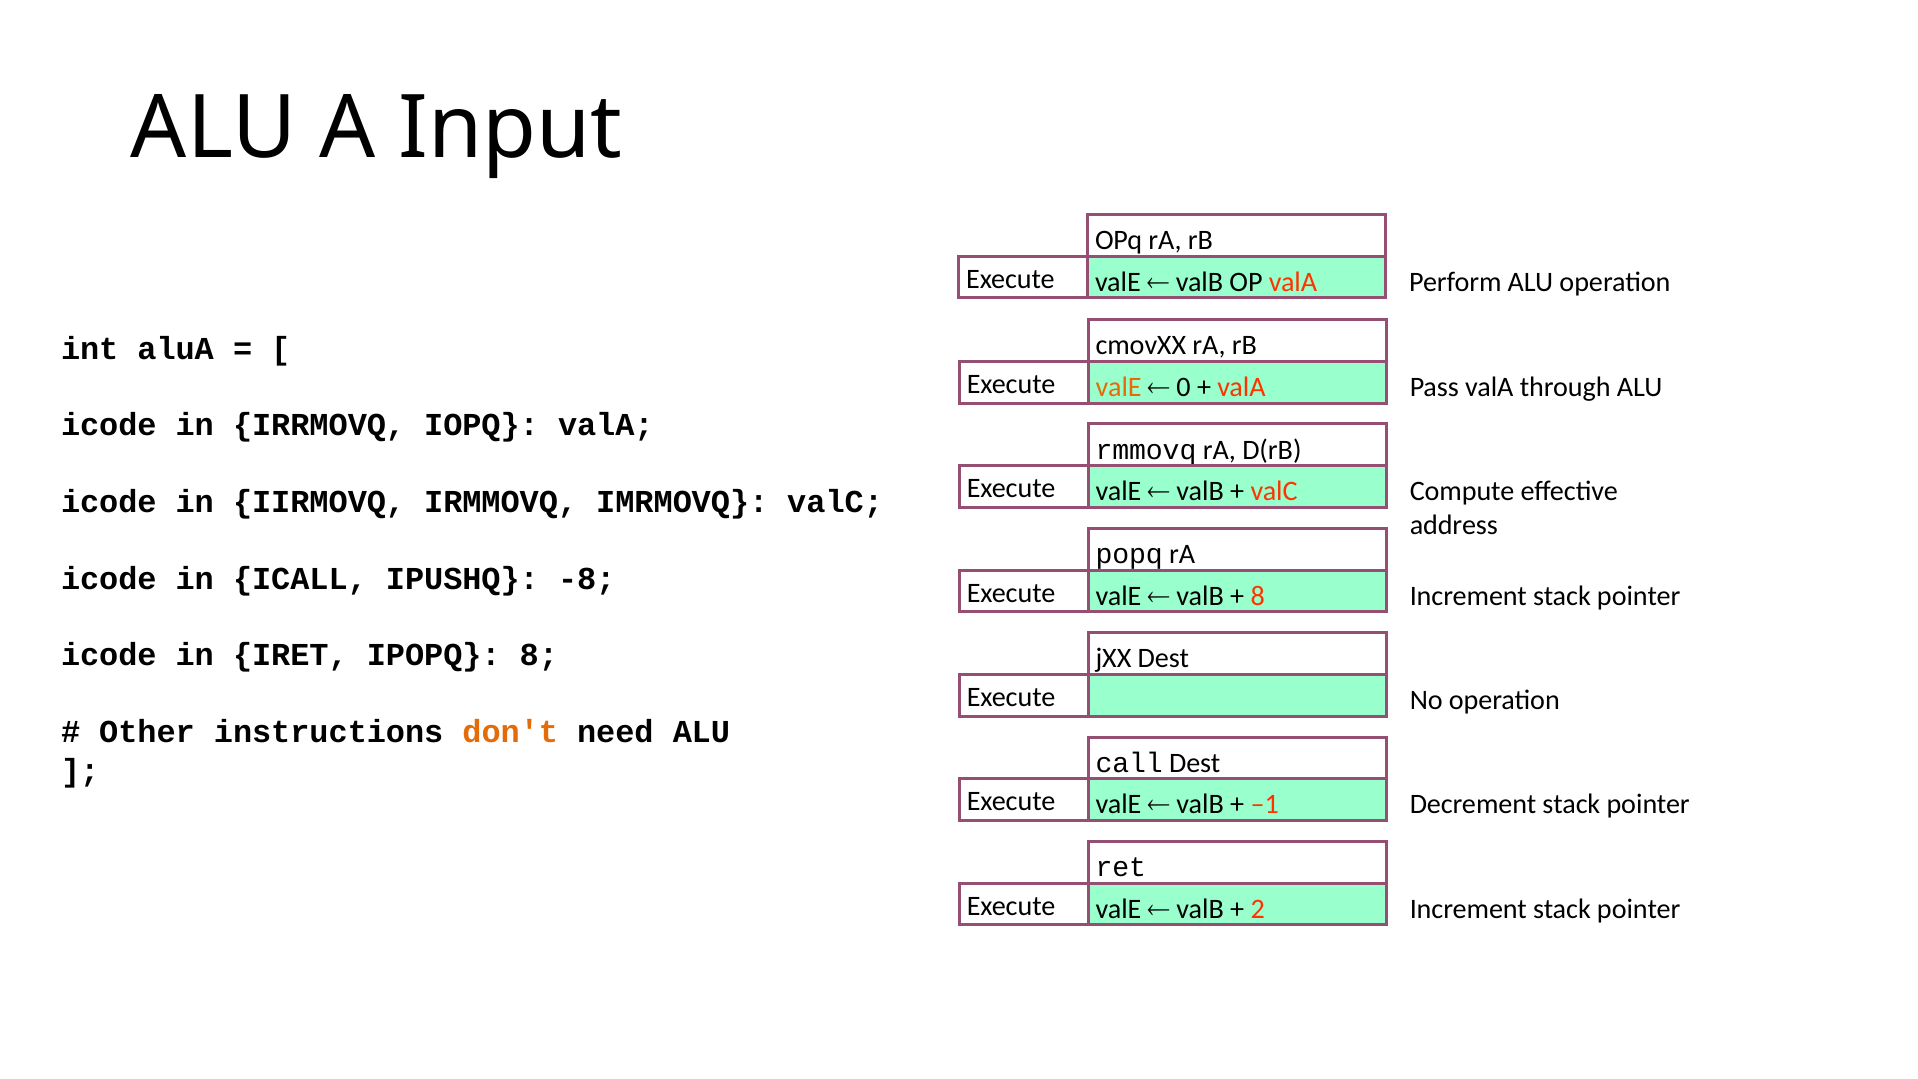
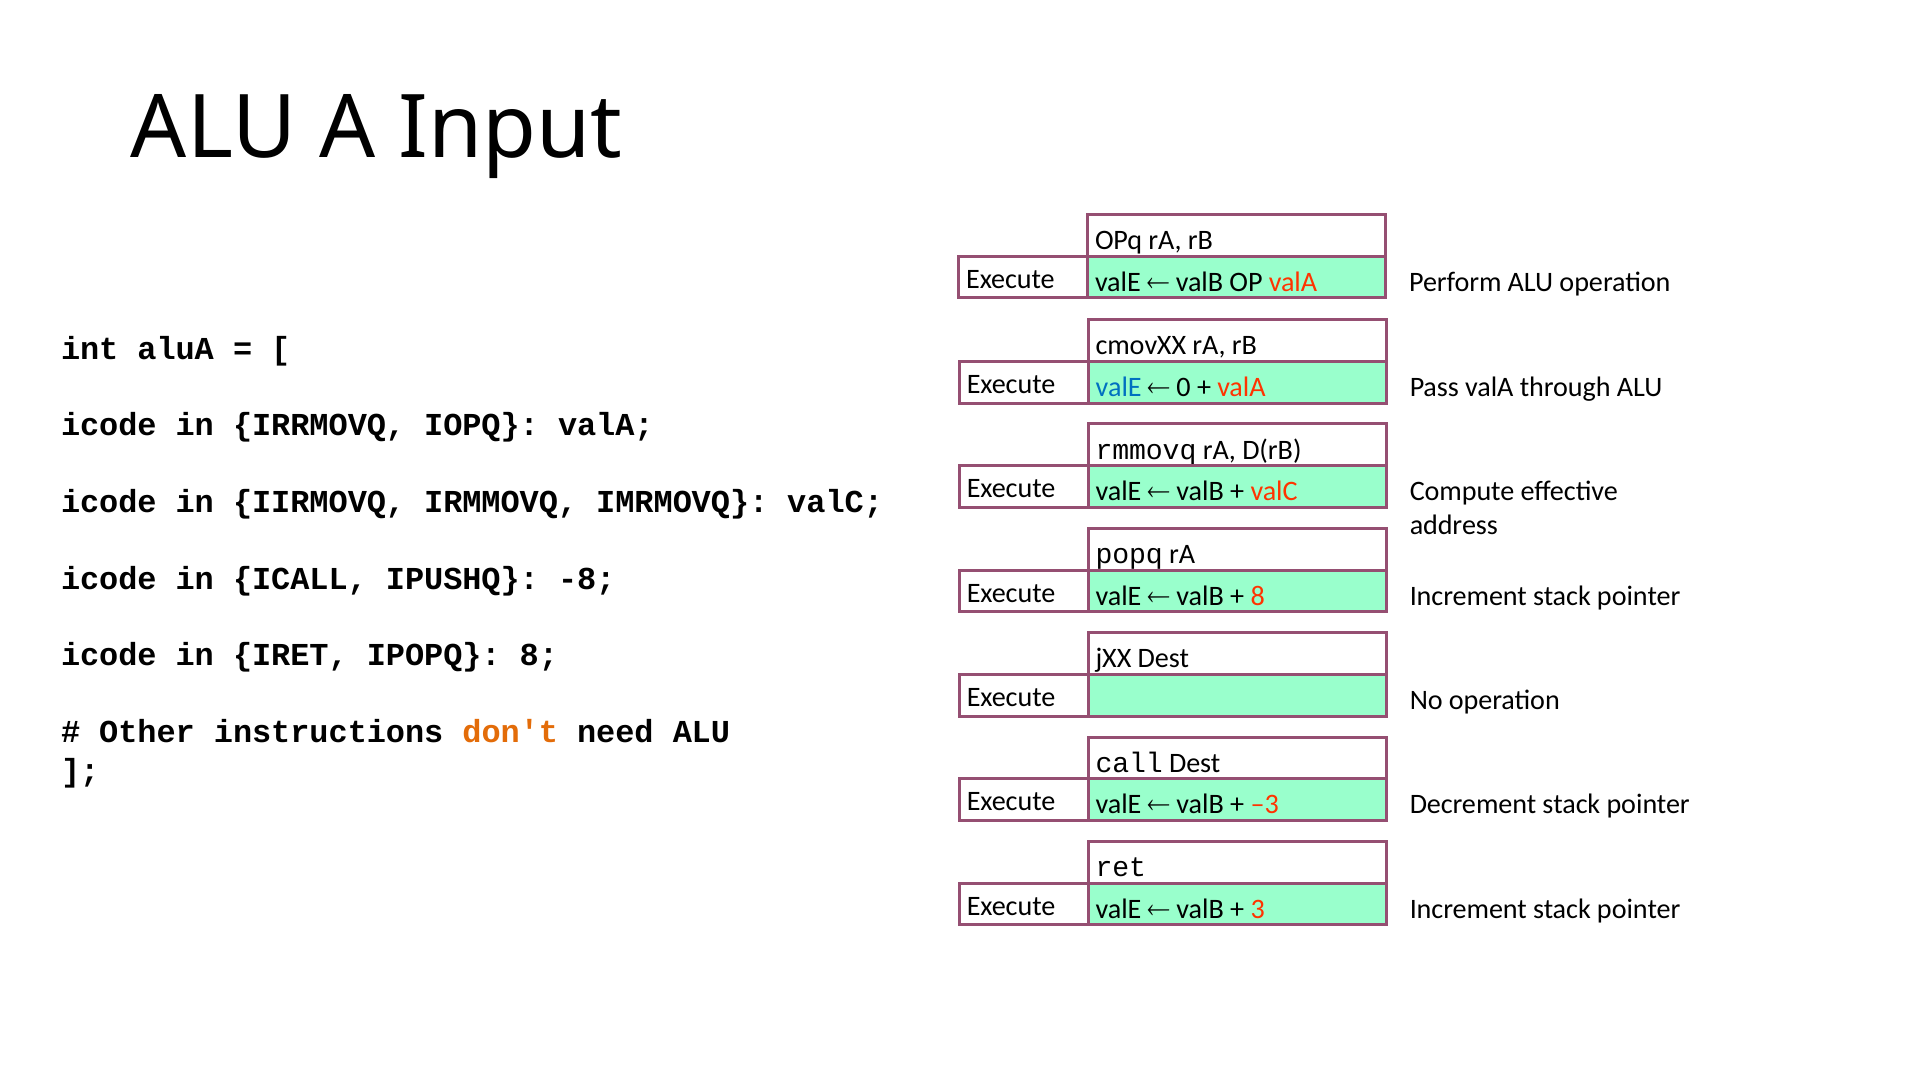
valE at (1119, 387) colour: orange -> blue
–1: –1 -> –3
2: 2 -> 3
